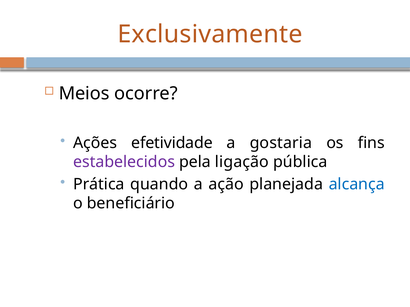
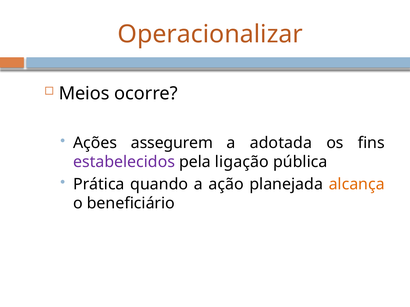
Exclusivamente: Exclusivamente -> Operacionalizar
efetividade: efetividade -> assegurem
gostaria: gostaria -> adotada
alcança colour: blue -> orange
